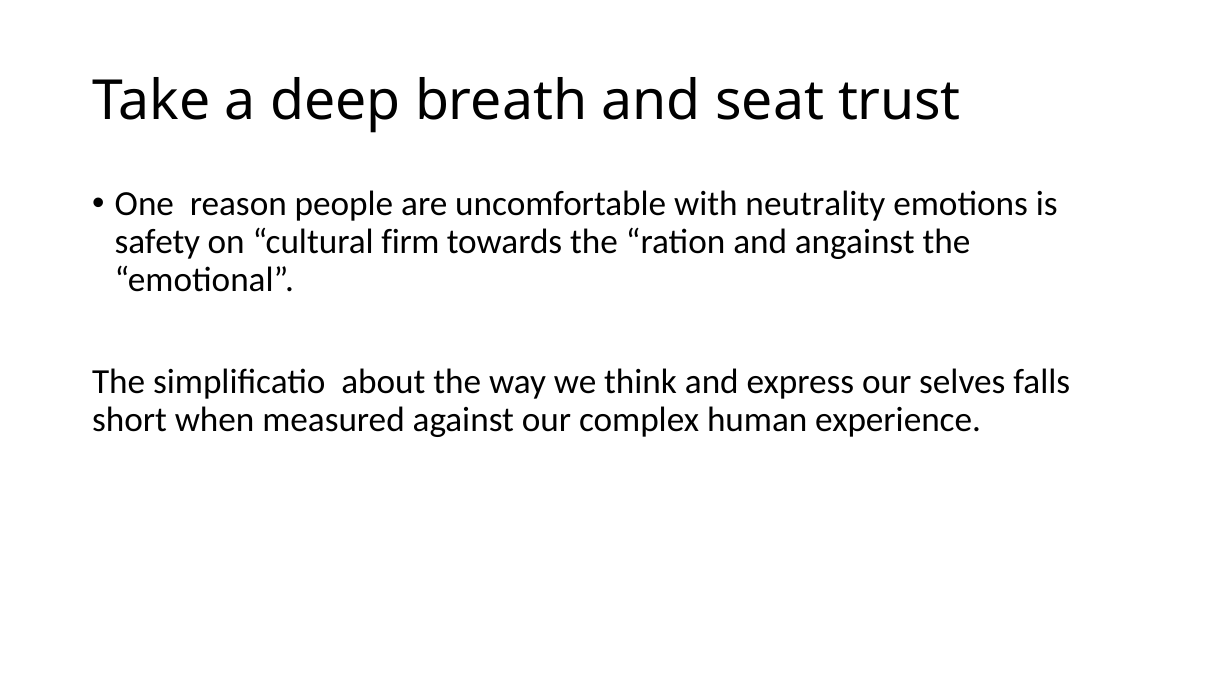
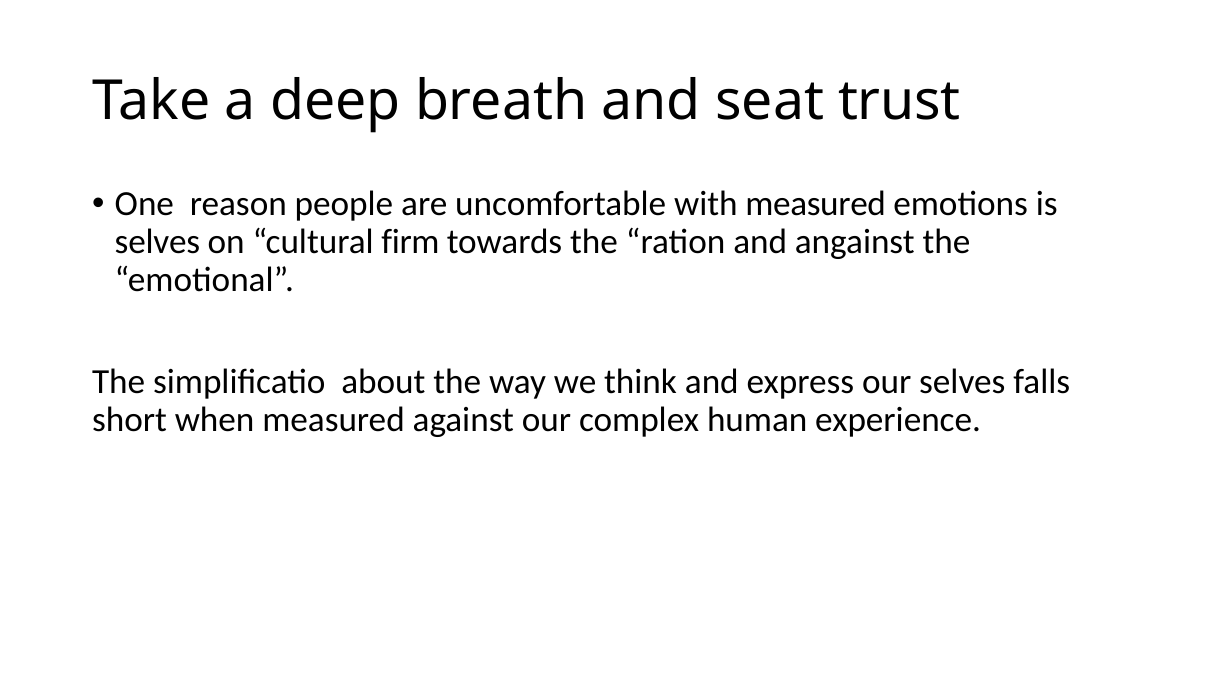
with neutrality: neutrality -> measured
safety at (157, 242): safety -> selves
